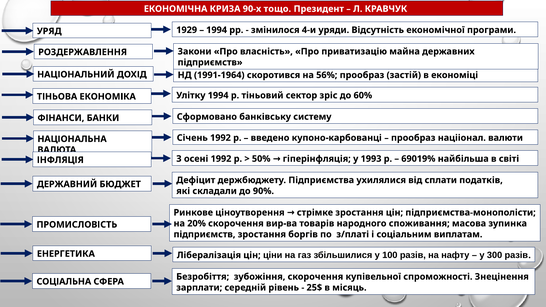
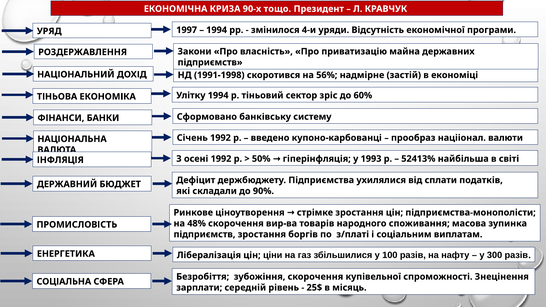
1929: 1929 -> 1997
1991-1964: 1991-1964 -> 1991-1998
56% прообраз: прообраз -> надмірне
69019%: 69019% -> 52413%
20%: 20% -> 48%
